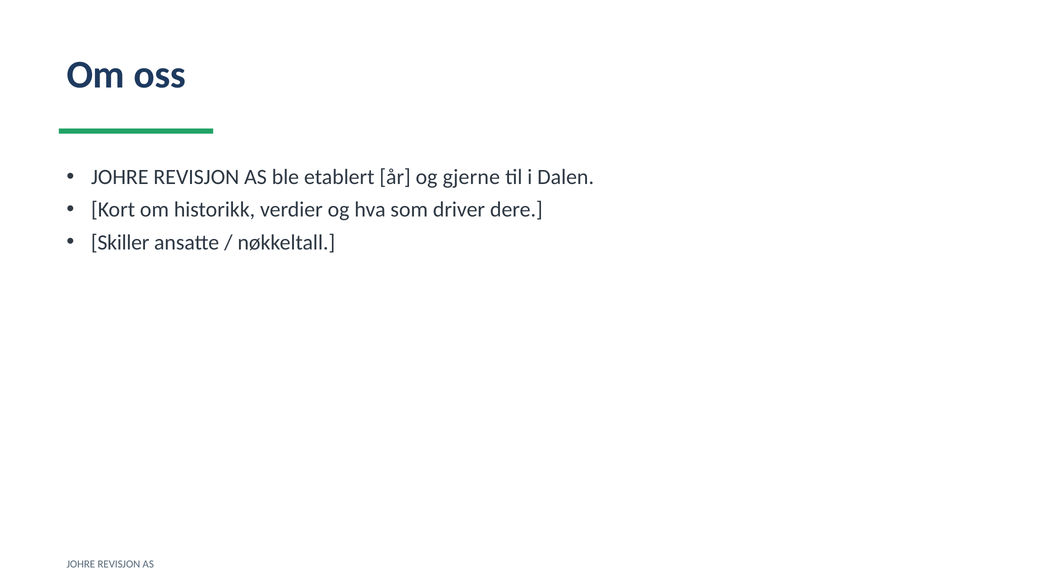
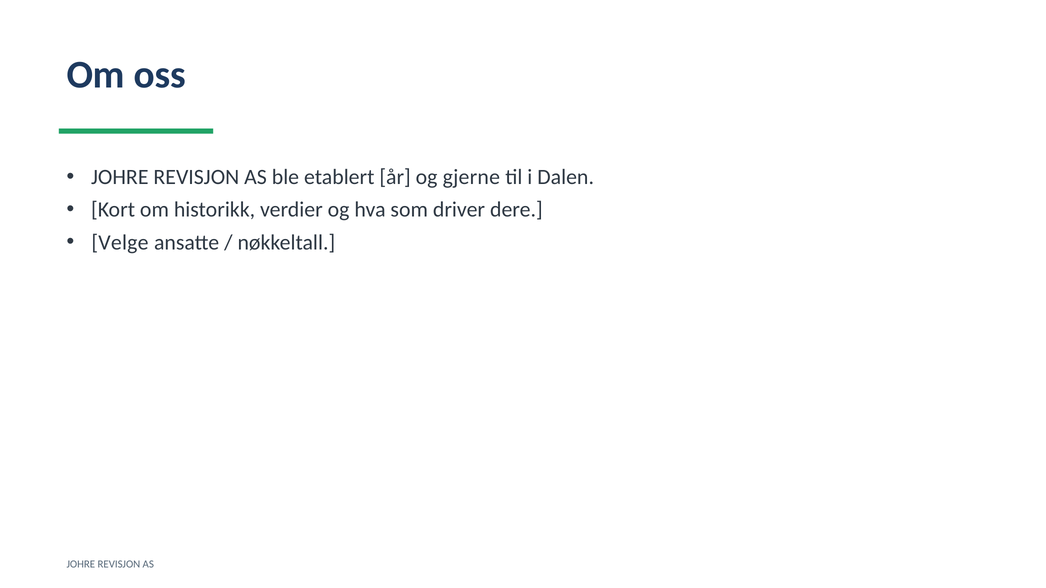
Skiller: Skiller -> Velge
